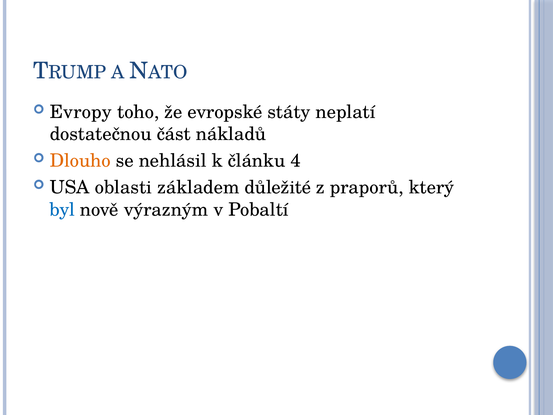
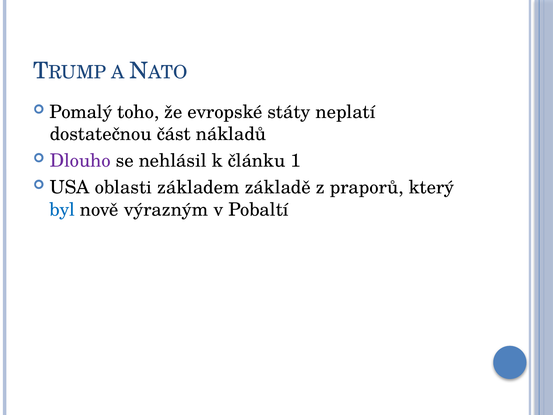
Evropy: Evropy -> Pomalý
Dlouho colour: orange -> purple
4: 4 -> 1
důležité: důležité -> základě
